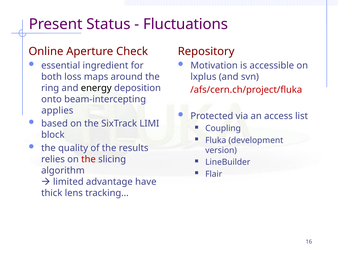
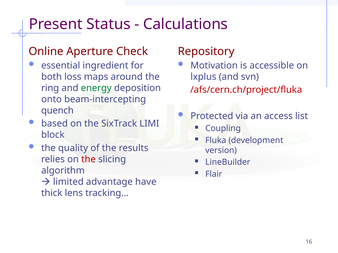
Fluctuations: Fluctuations -> Calculations
energy colour: black -> green
applies: applies -> quench
